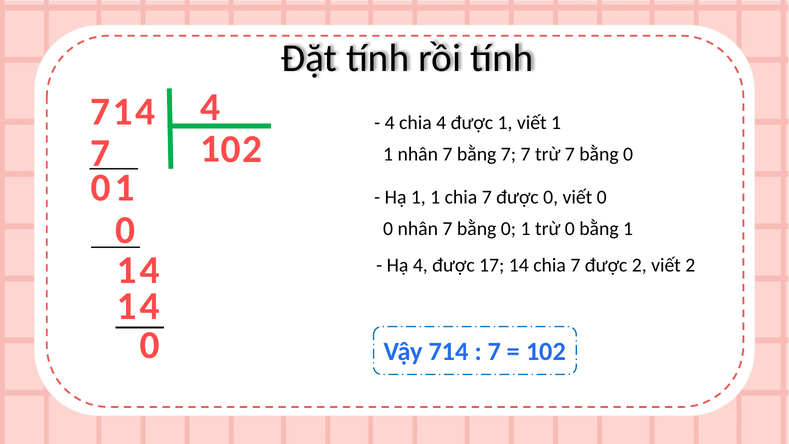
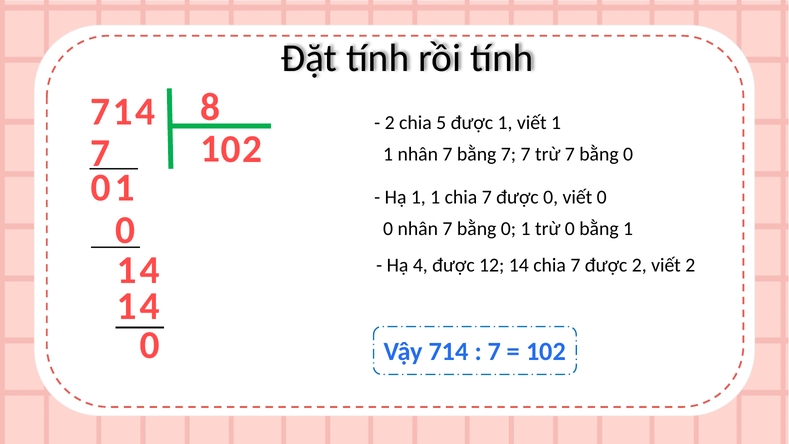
714 4: 4 -> 8
4 at (390, 122): 4 -> 2
chia 4: 4 -> 5
17: 17 -> 12
